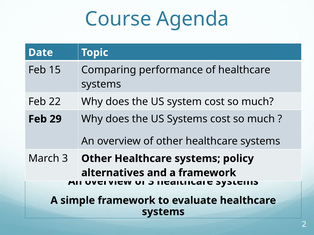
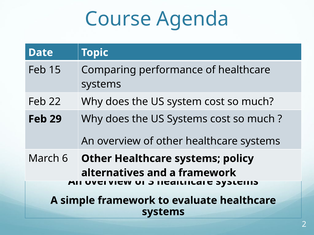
March 3: 3 -> 6
